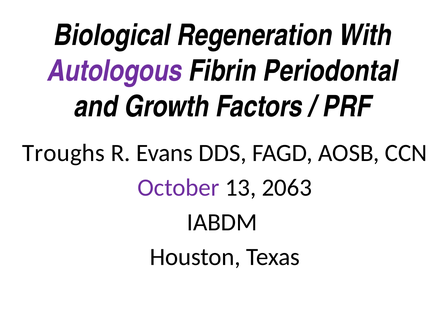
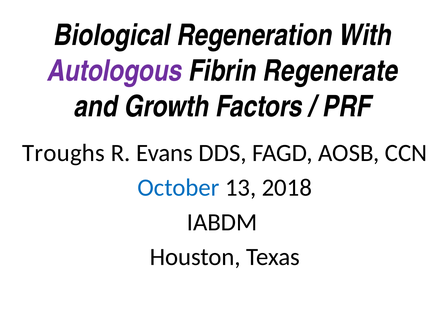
Periodontal: Periodontal -> Regenerate
October colour: purple -> blue
2063: 2063 -> 2018
